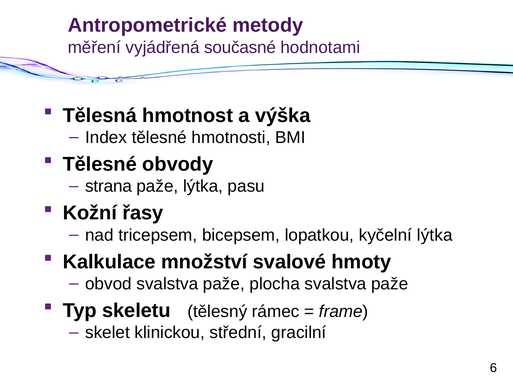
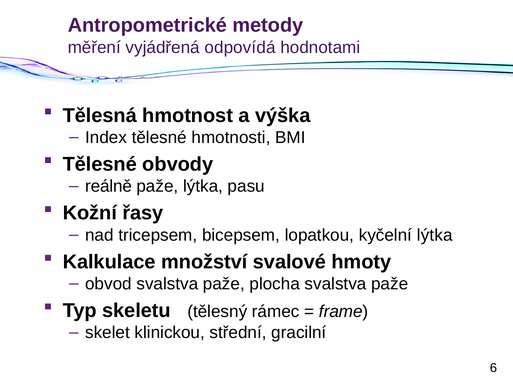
současné: současné -> odpovídá
strana: strana -> reálně
